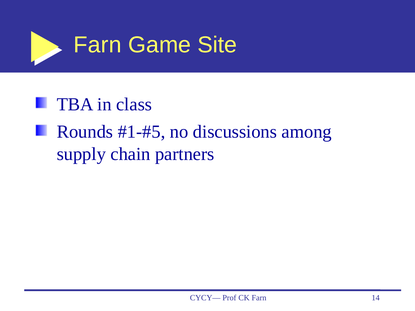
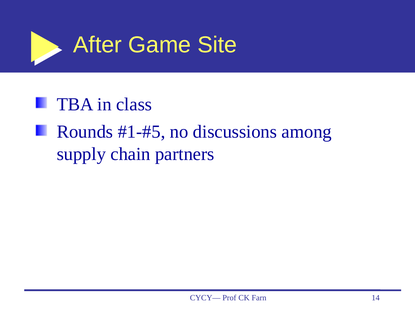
Farn at (98, 45): Farn -> After
